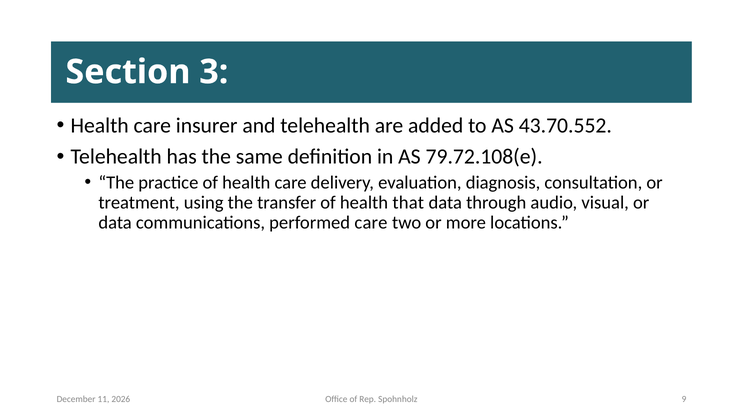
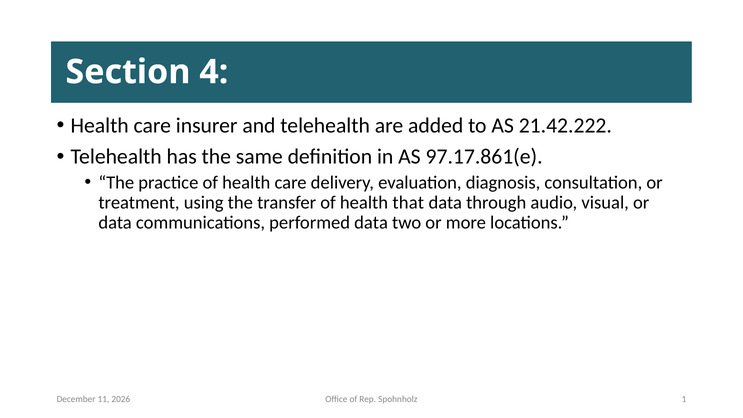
3: 3 -> 4
43.70.552: 43.70.552 -> 21.42.222
79.72.108(e: 79.72.108(e -> 97.17.861(e
performed care: care -> data
9: 9 -> 1
